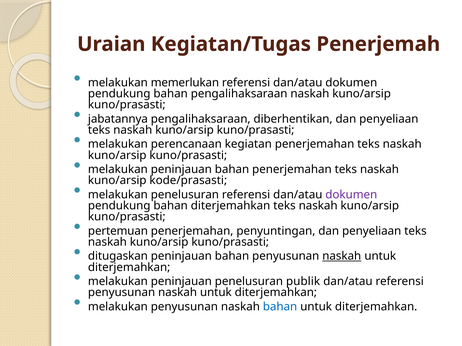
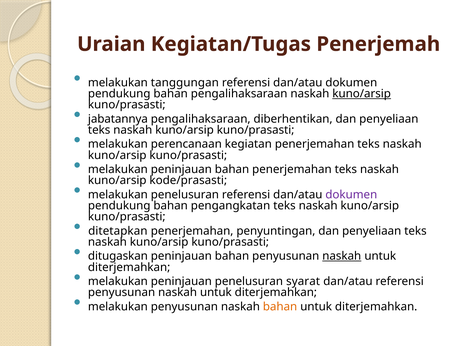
memerlukan: memerlukan -> tanggungan
kuno/arsip at (362, 94) underline: none -> present
bahan diterjemahkan: diterjemahkan -> pengangkatan
pertemuan: pertemuan -> ditetapkan
publik: publik -> syarat
bahan at (280, 307) colour: blue -> orange
